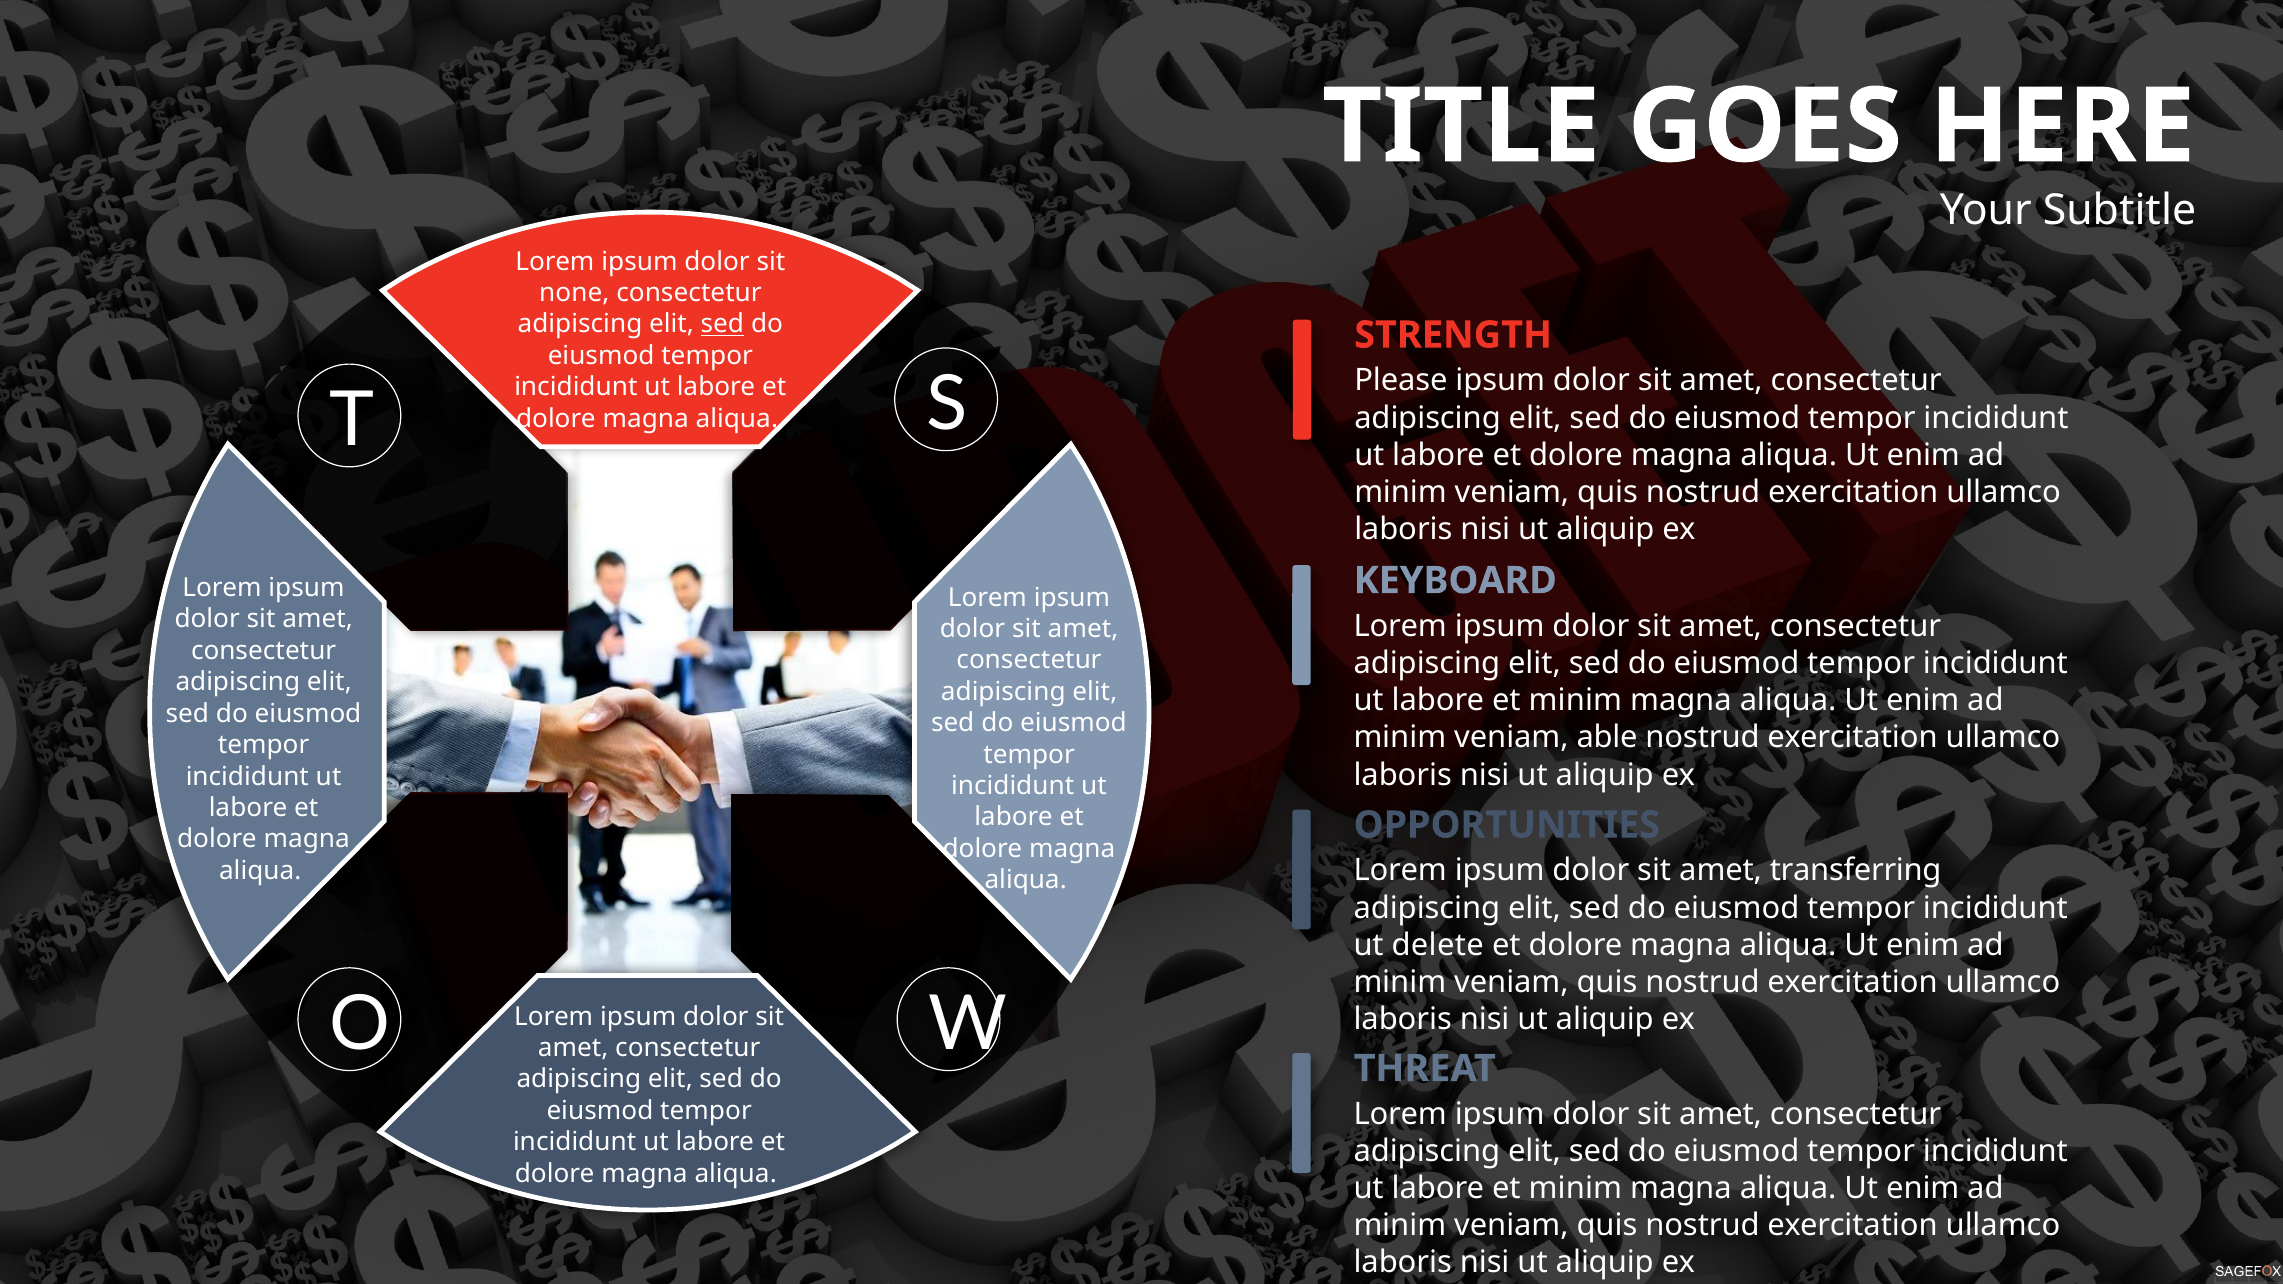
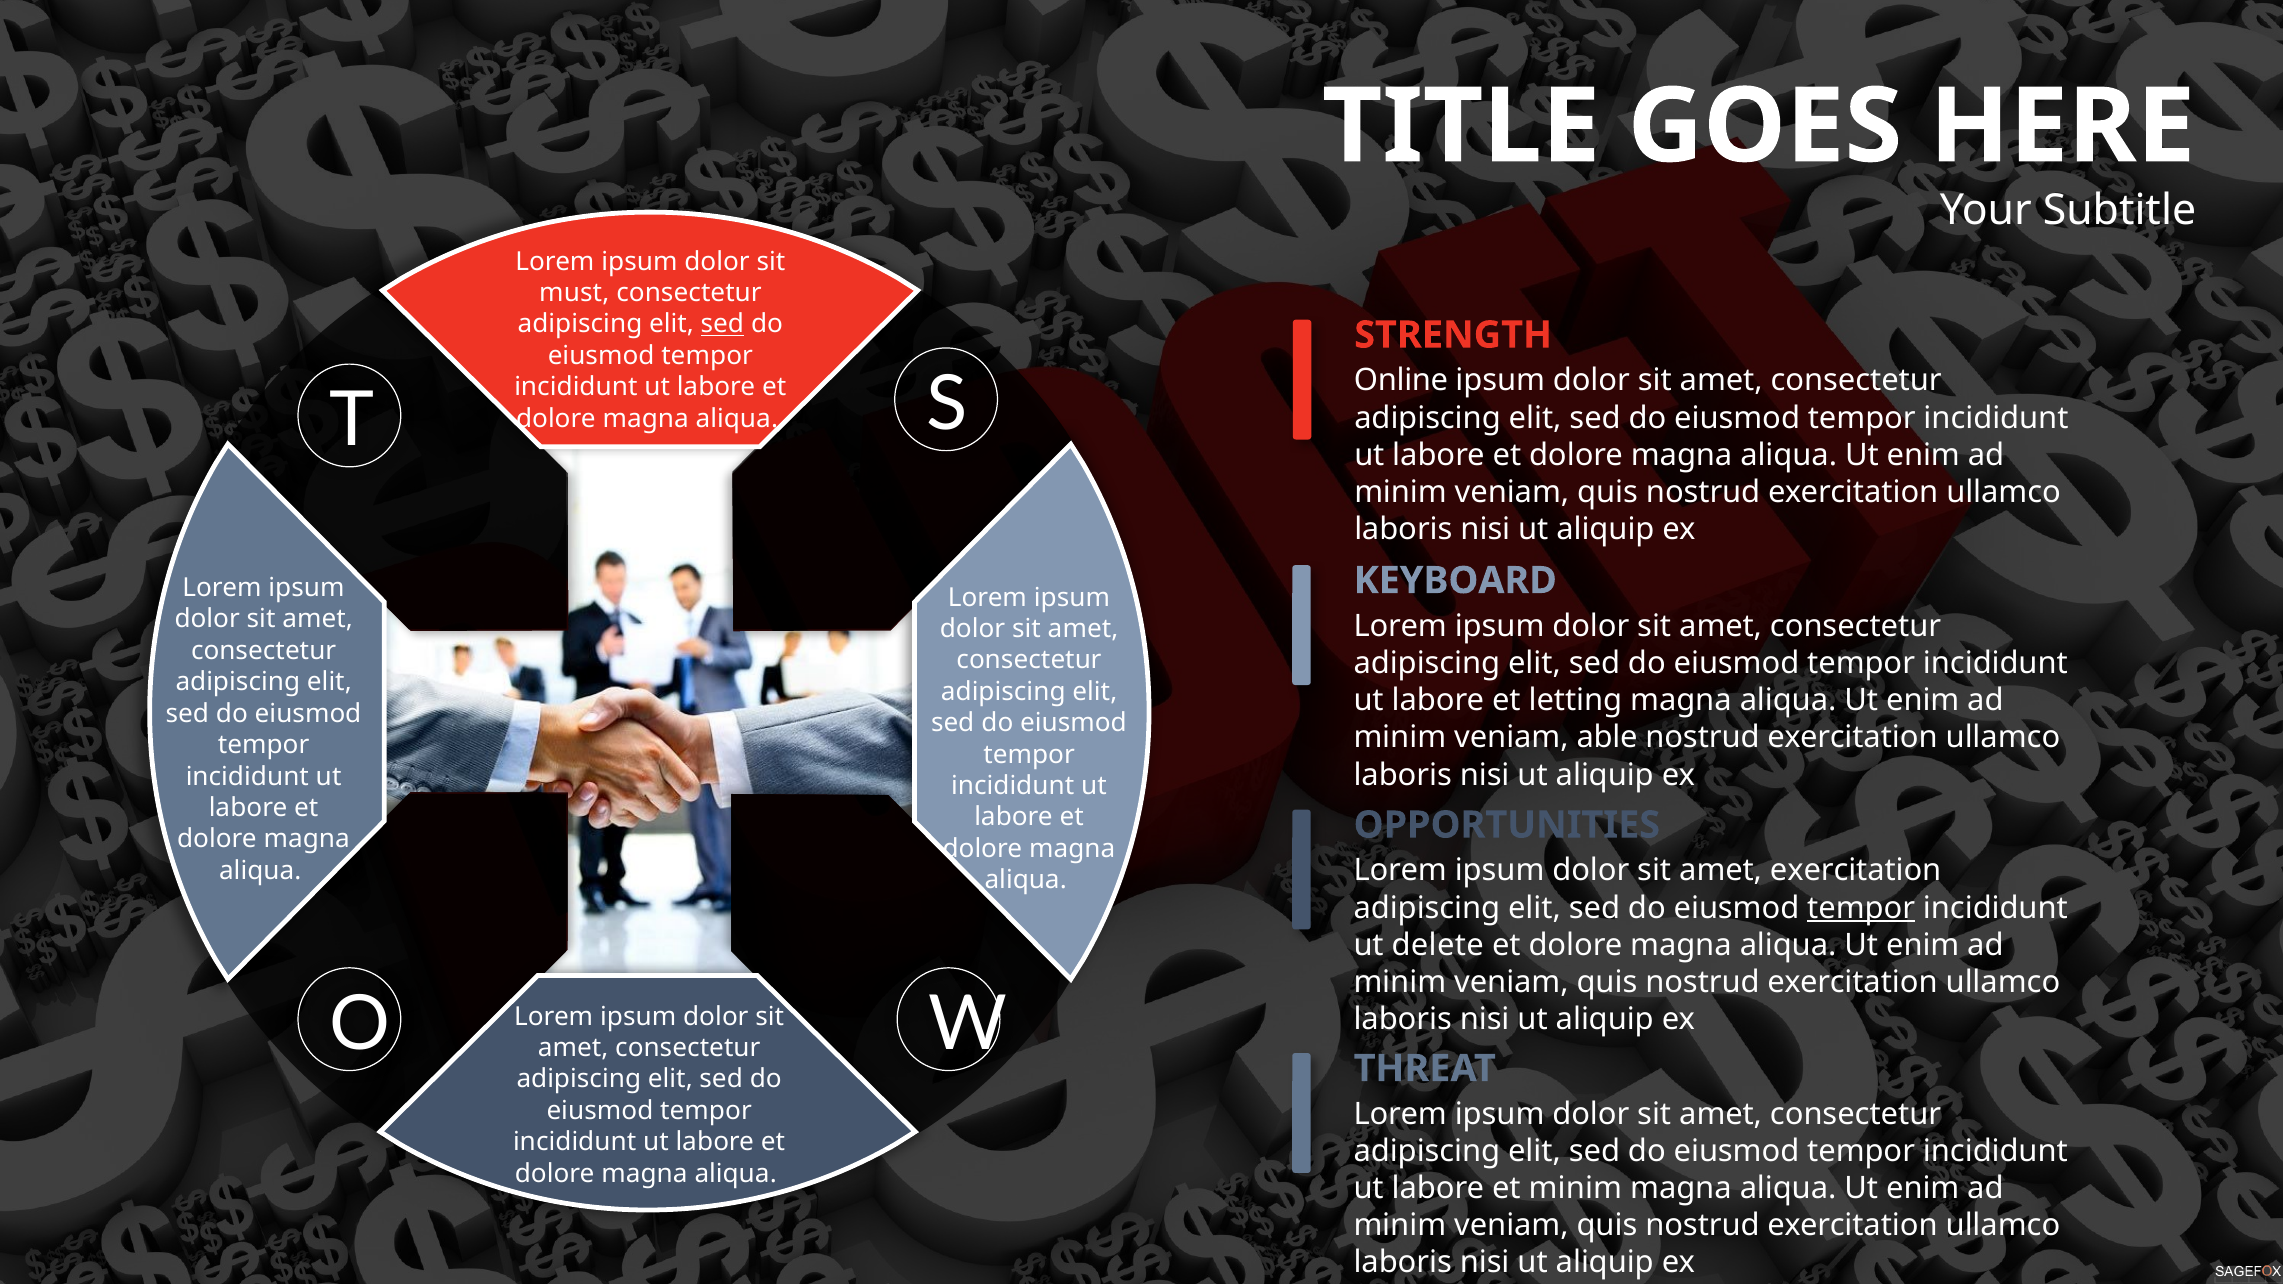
none: none -> must
Please: Please -> Online
minim at (1575, 701): minim -> letting
amet transferring: transferring -> exercitation
tempor at (1861, 908) underline: none -> present
